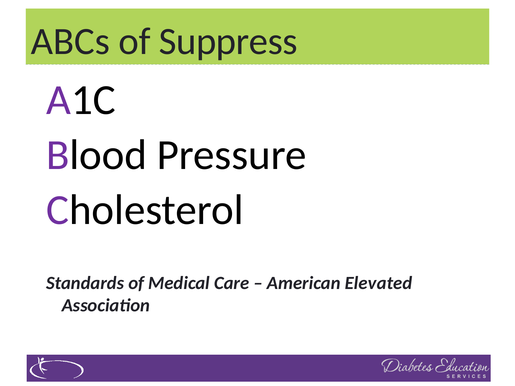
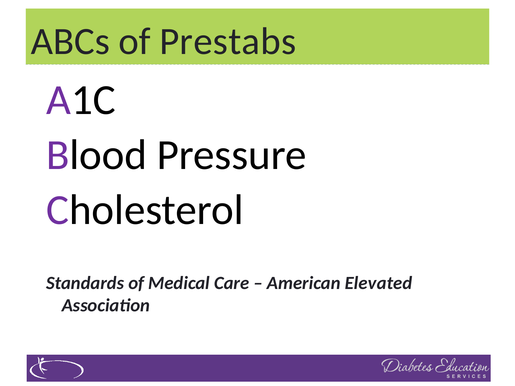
Suppress: Suppress -> Prestabs
